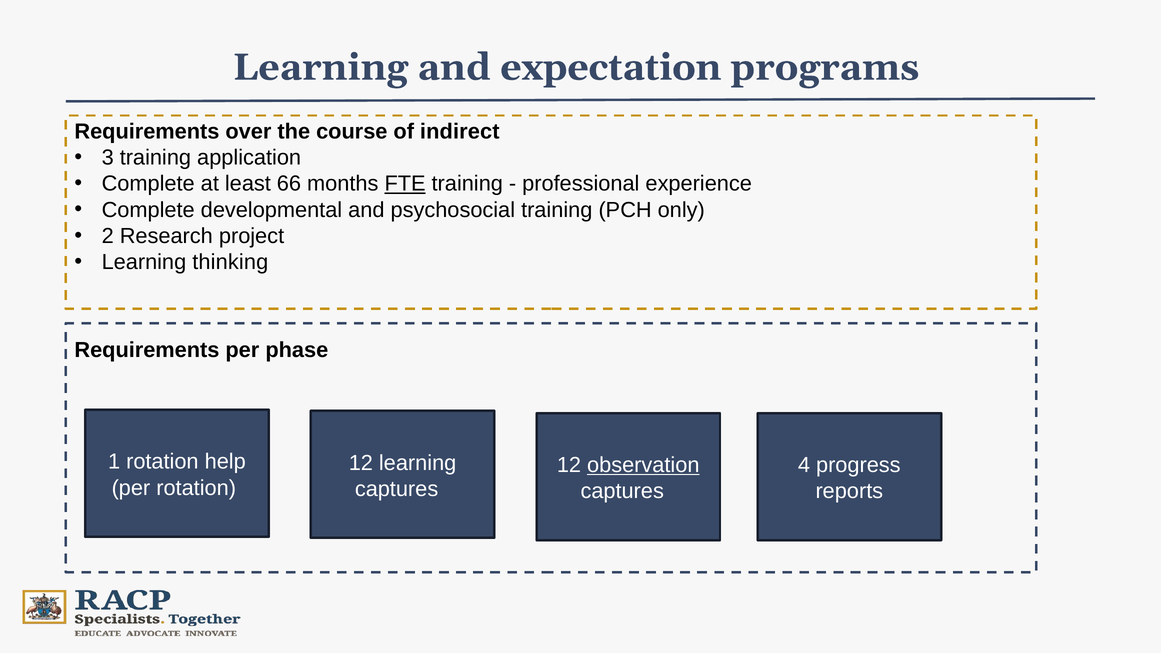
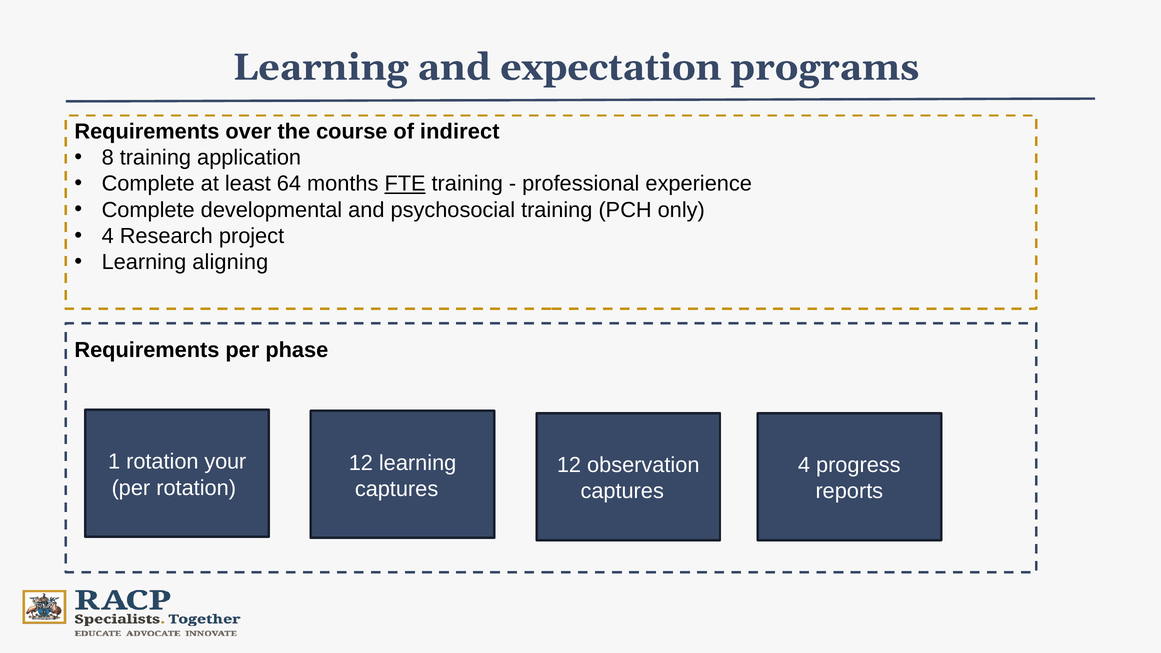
3: 3 -> 8
66: 66 -> 64
2 at (108, 236): 2 -> 4
thinking: thinking -> aligning
help: help -> your
observation underline: present -> none
